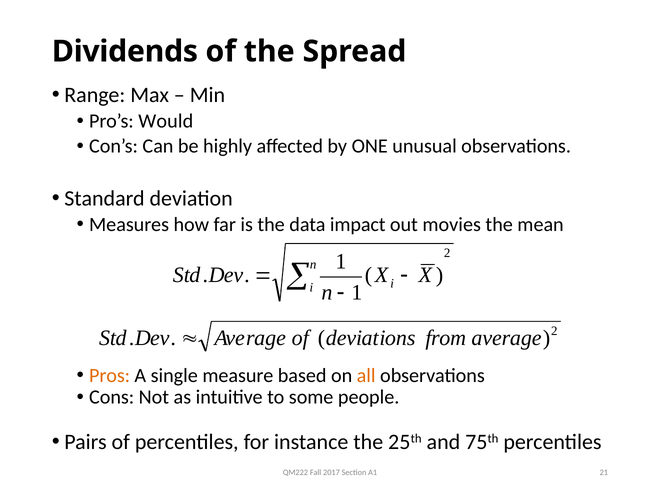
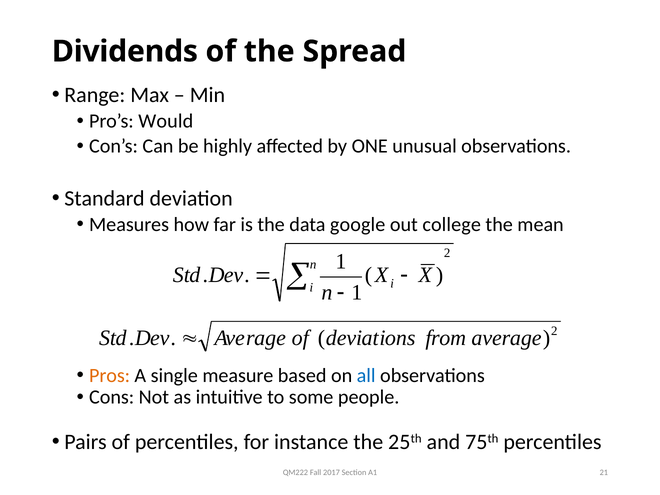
impact: impact -> google
movies: movies -> college
all colour: orange -> blue
